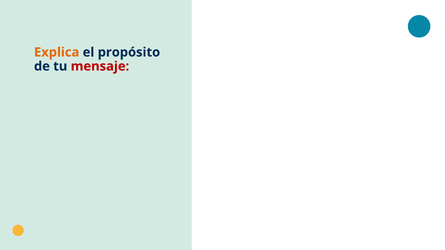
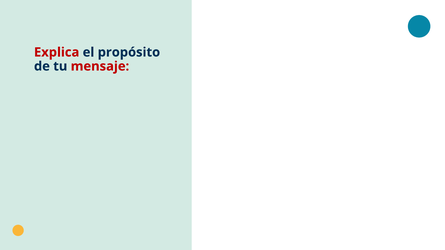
Explica colour: orange -> red
